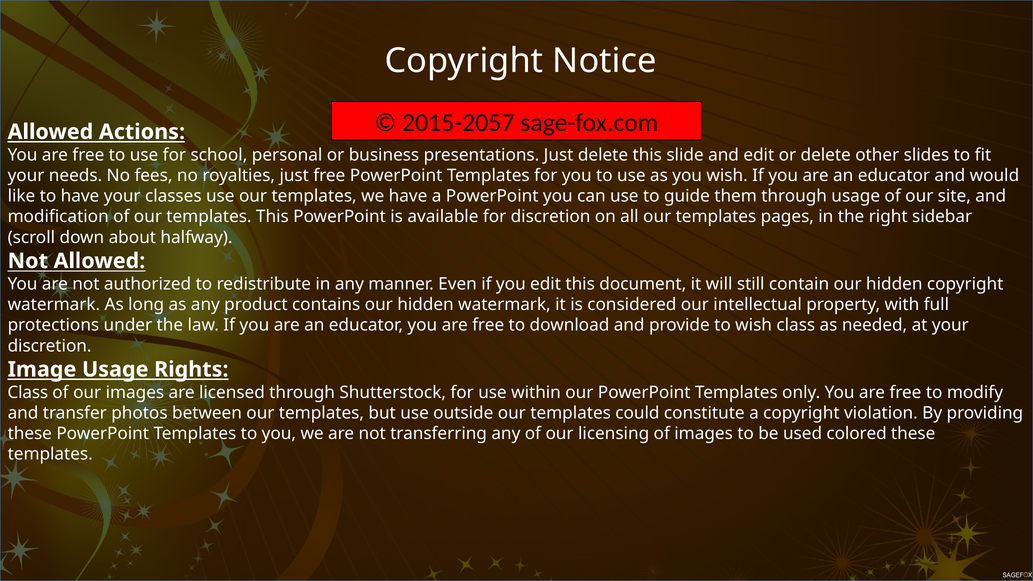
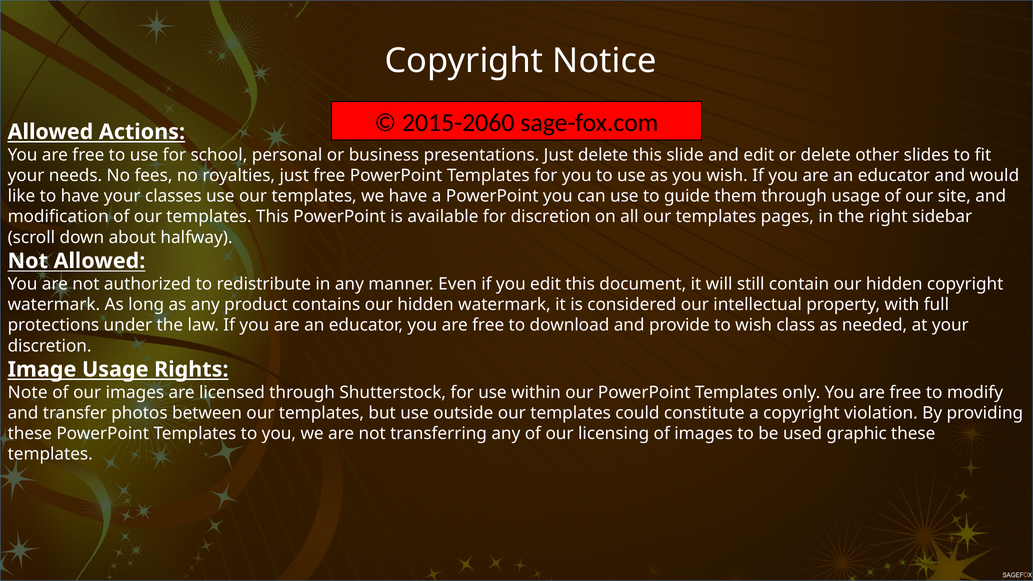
2015-2057: 2015-2057 -> 2015-2060
Class at (28, 392): Class -> Note
colored: colored -> graphic
